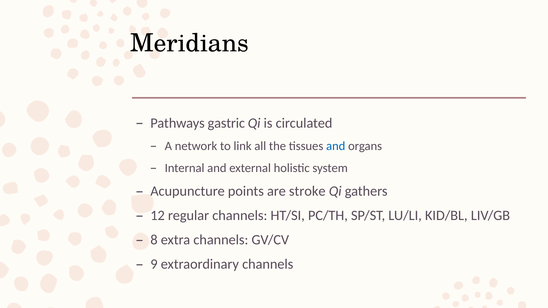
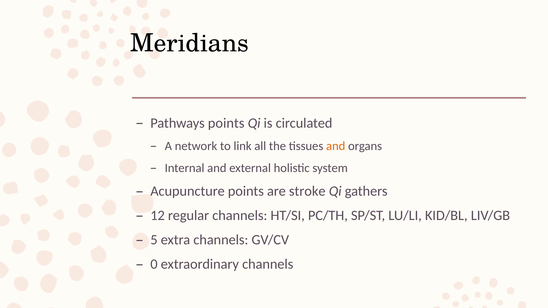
Pathways gastric: gastric -> points
and at (336, 146) colour: blue -> orange
8: 8 -> 5
9: 9 -> 0
